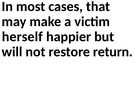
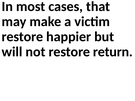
herself at (22, 37): herself -> restore
